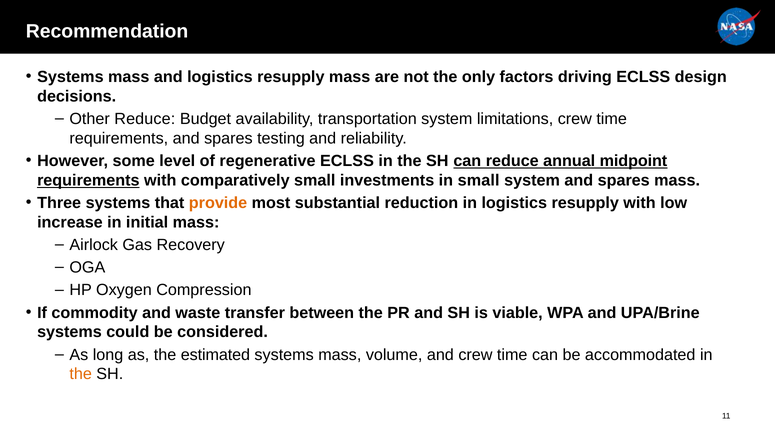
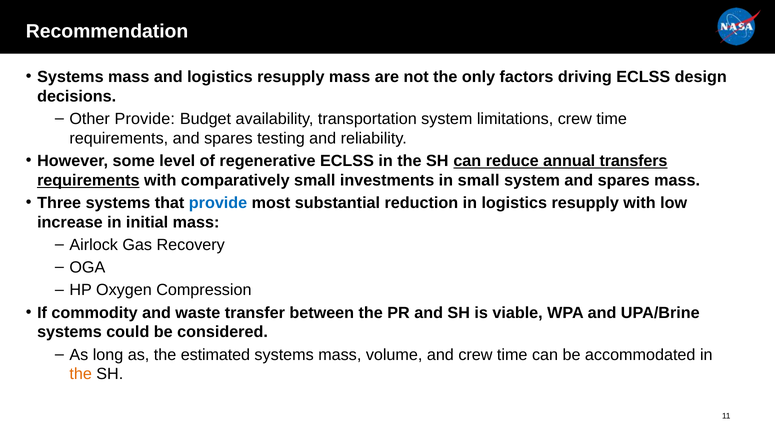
Other Reduce: Reduce -> Provide
midpoint: midpoint -> transfers
provide at (218, 203) colour: orange -> blue
